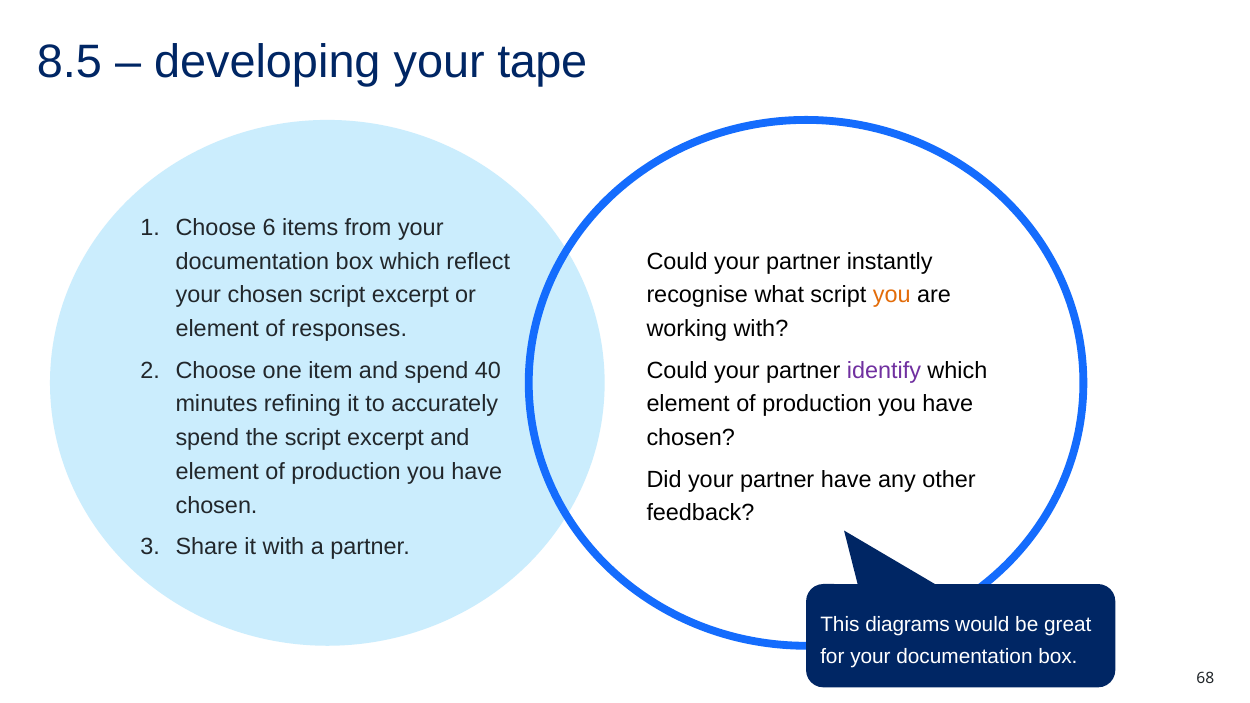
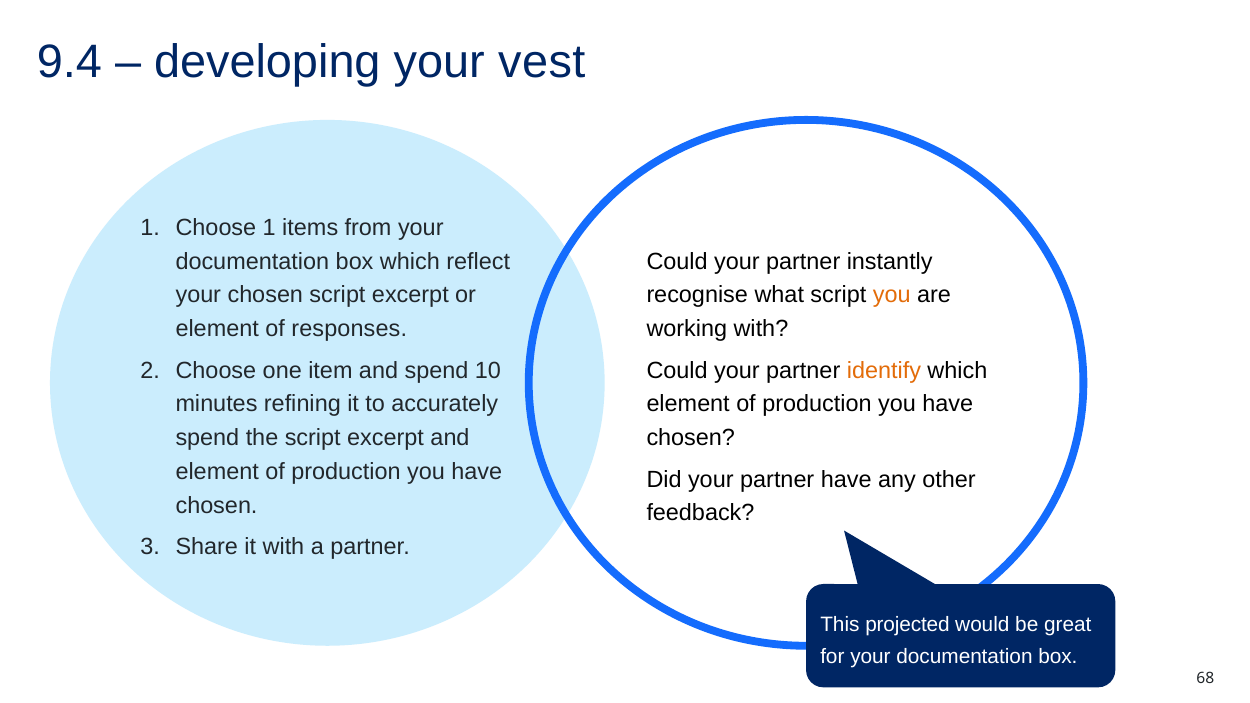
8.5: 8.5 -> 9.4
tape: tape -> vest
Choose 6: 6 -> 1
40: 40 -> 10
identify colour: purple -> orange
diagrams: diagrams -> projected
